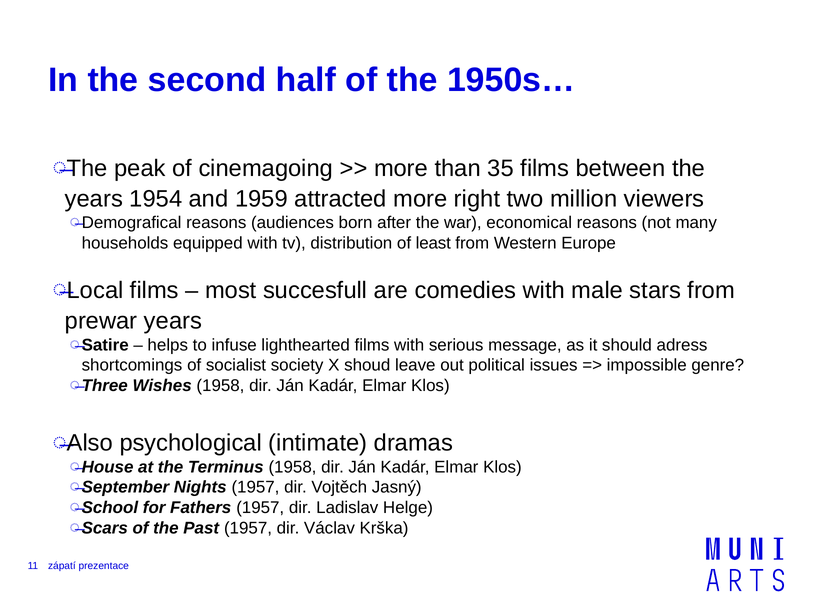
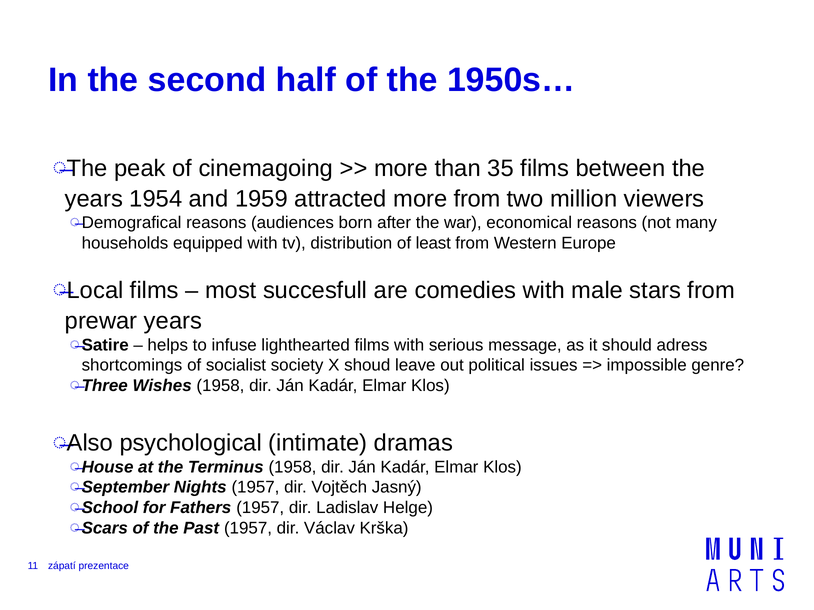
more right: right -> from
